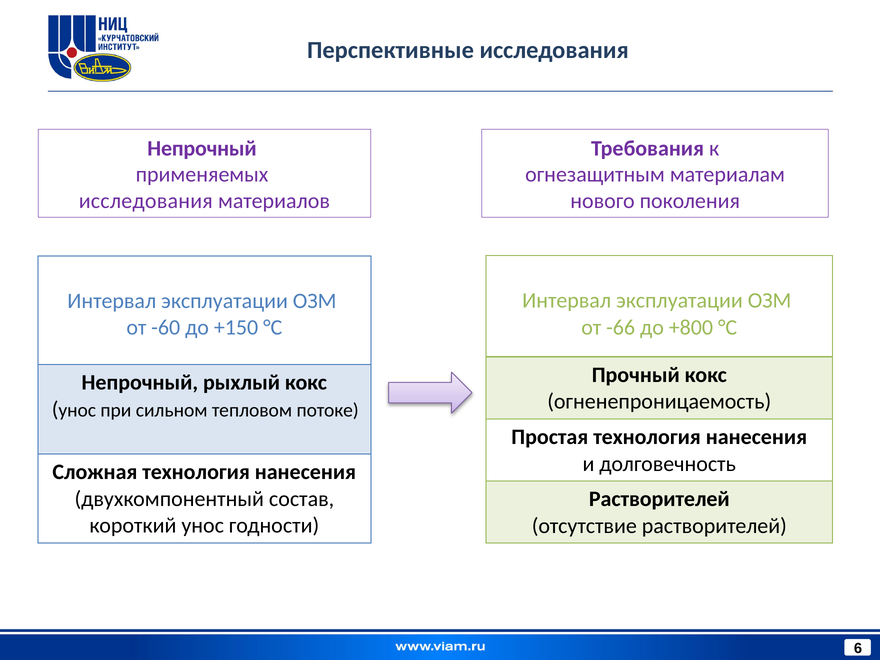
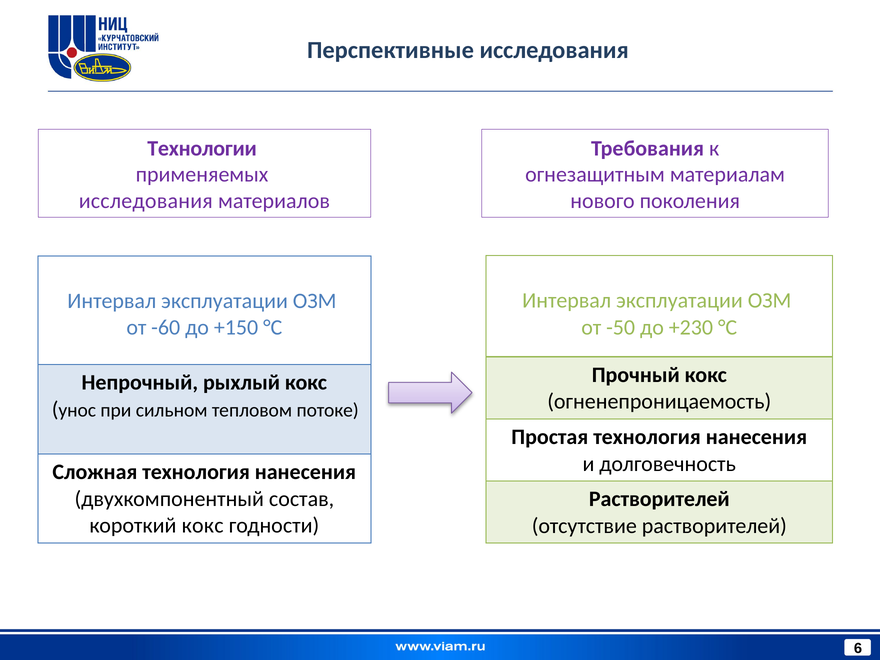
Непрочный at (202, 148): Непрочный -> Технологии
-66: -66 -> -50
+800: +800 -> +230
короткий унос: унос -> кокс
